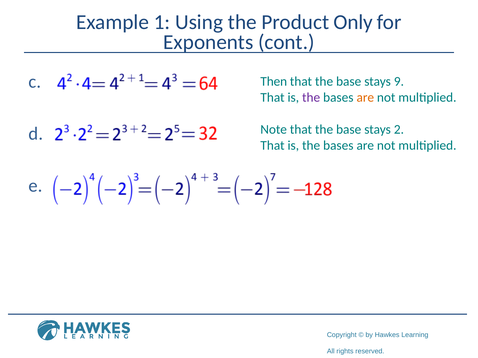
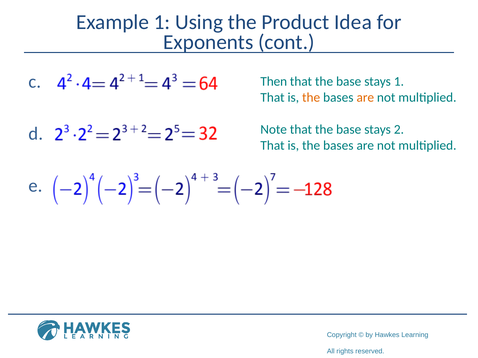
Only: Only -> Idea
stays 9: 9 -> 1
the at (311, 98) colour: purple -> orange
